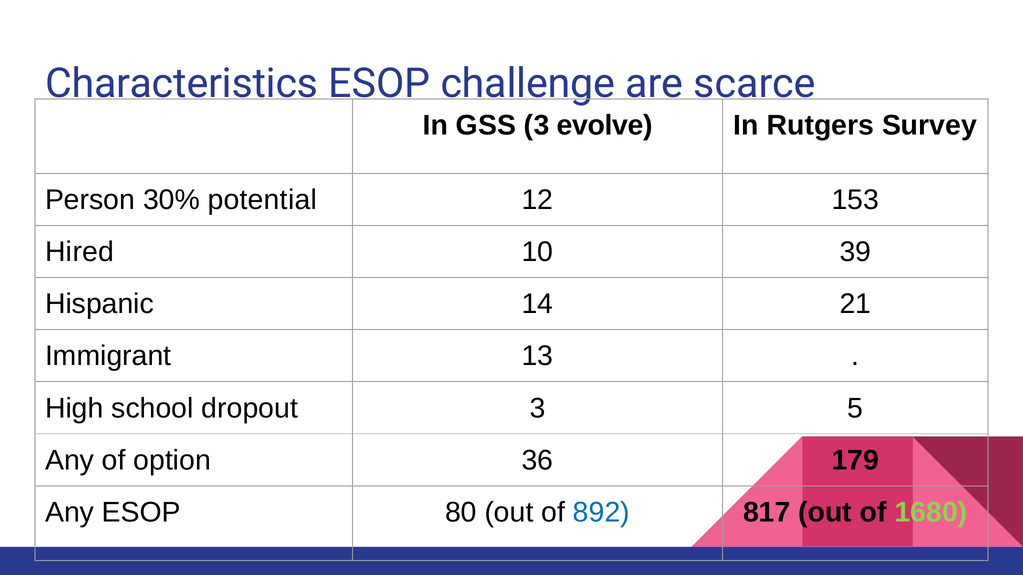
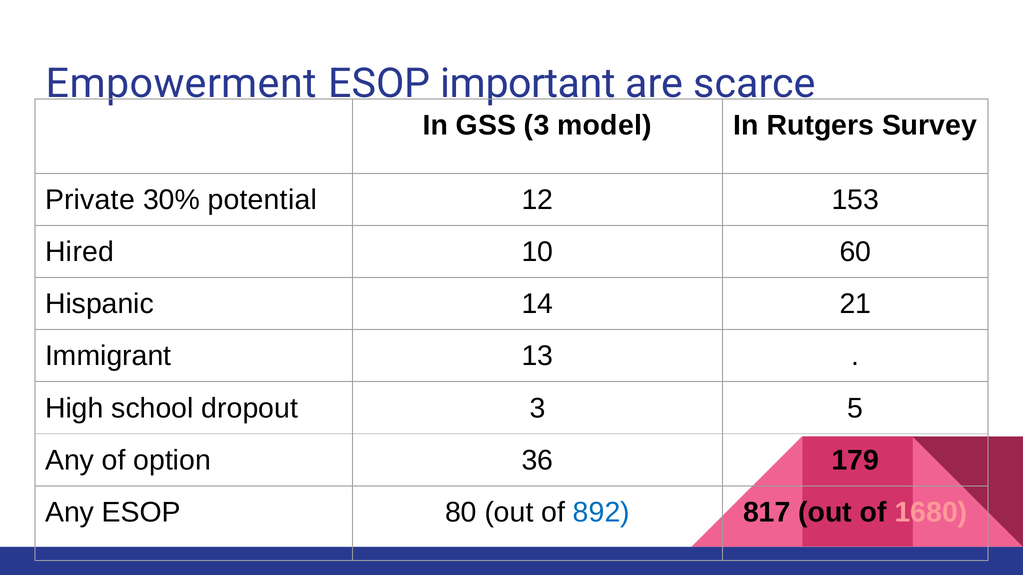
Characteristics: Characteristics -> Empowerment
challenge: challenge -> important
evolve: evolve -> model
Person: Person -> Private
39: 39 -> 60
1680 colour: light green -> pink
